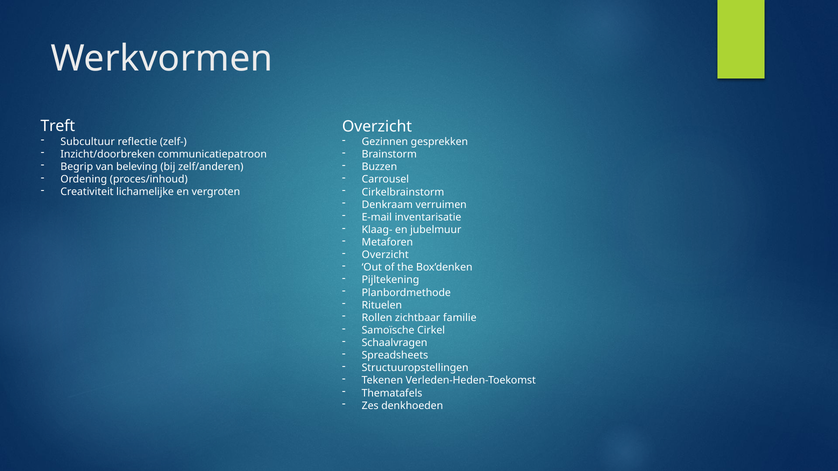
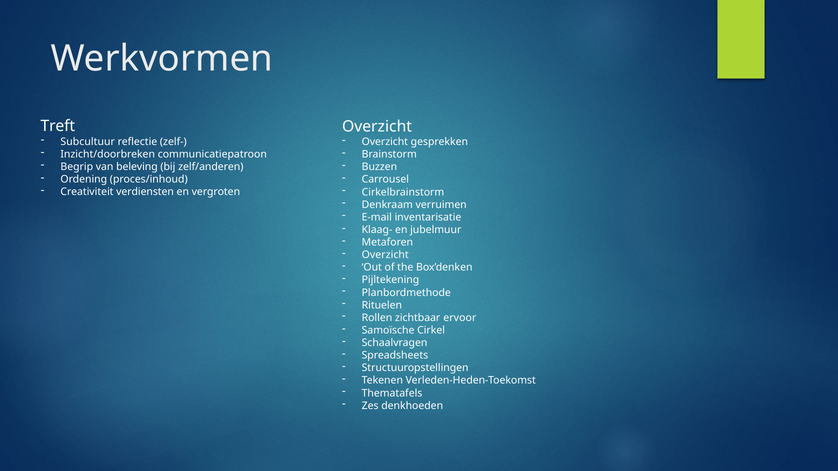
Gezinnen at (385, 142): Gezinnen -> Overzicht
lichamelijke: lichamelijke -> verdiensten
familie: familie -> ervoor
